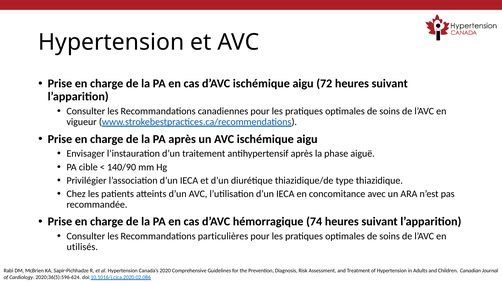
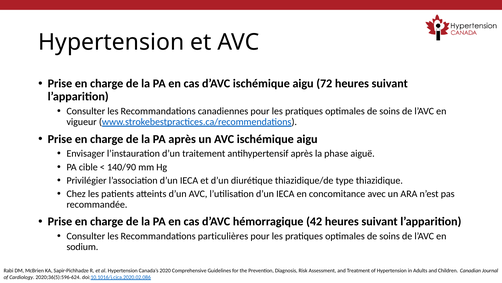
74: 74 -> 42
utilisés: utilisés -> sodium
